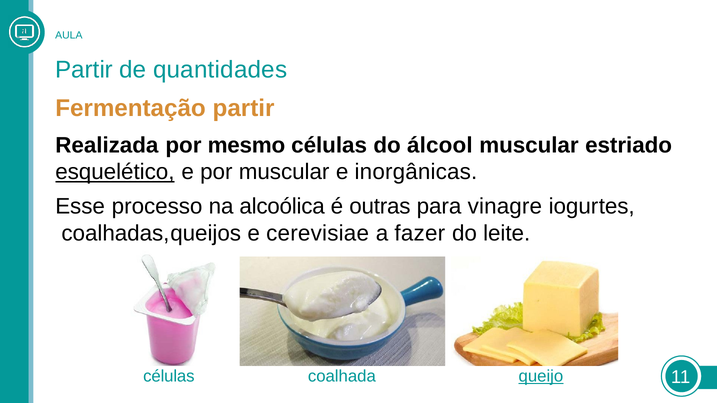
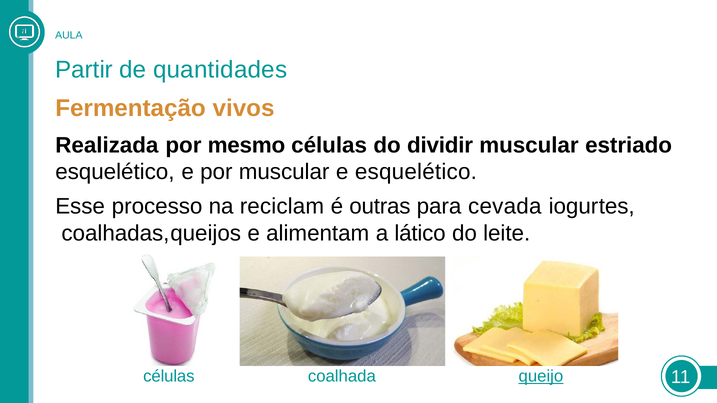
Fermentação partir: partir -> vivos
álcool: álcool -> dividir
esquelético at (115, 172) underline: present -> none
e inorgânicas: inorgânicas -> esquelético
alcoólica: alcoólica -> reciclam
vinagre: vinagre -> cevada
cerevisiae: cerevisiae -> alimentam
fazer: fazer -> lático
